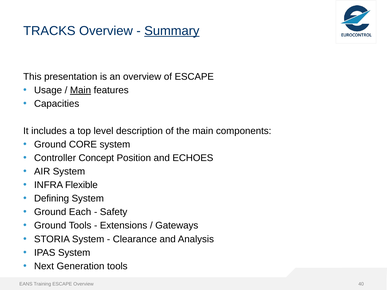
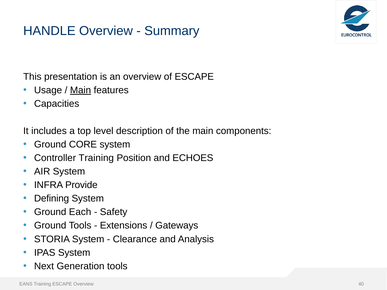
TRACKS: TRACKS -> HANDLE
Summary underline: present -> none
Controller Concept: Concept -> Training
Flexible: Flexible -> Provide
